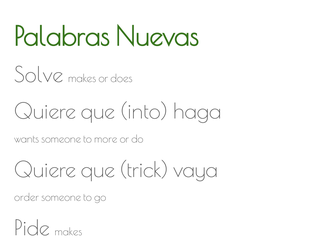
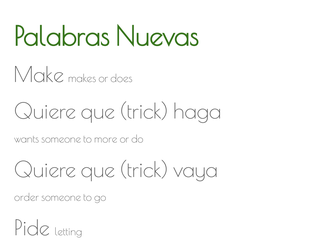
Solve: Solve -> Make
into at (144, 112): into -> trick
Pide makes: makes -> letting
